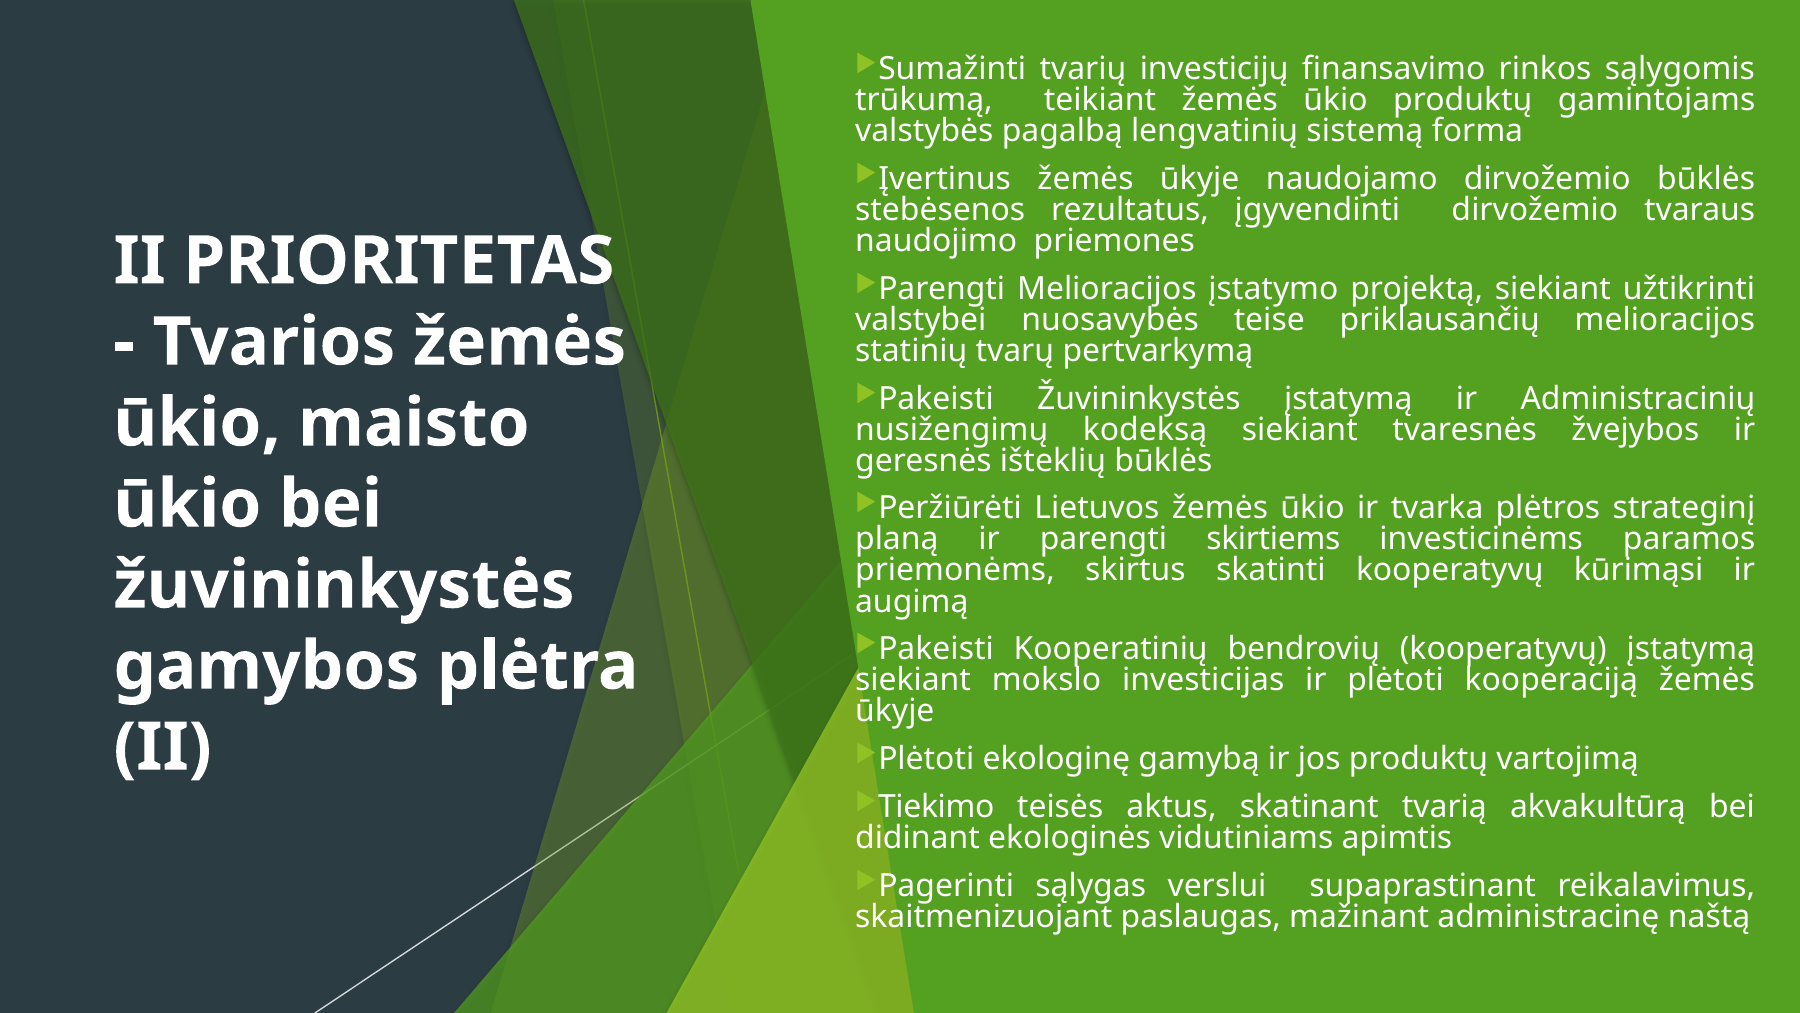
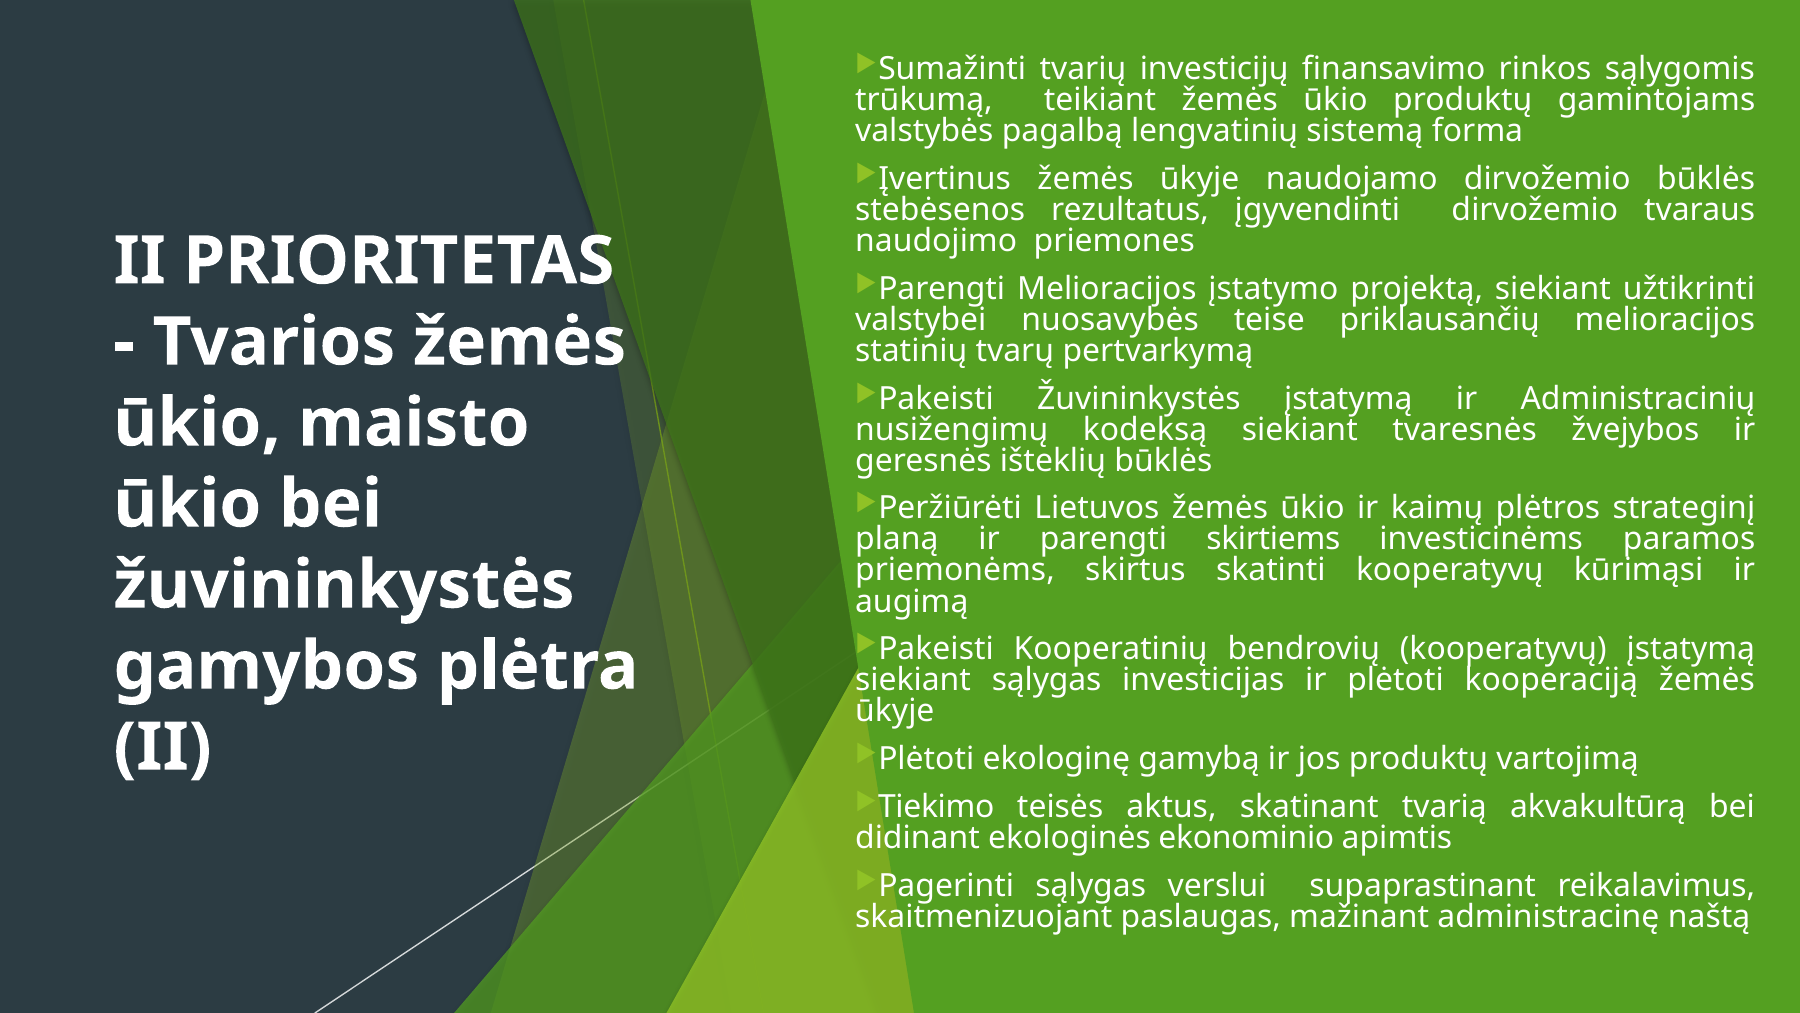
tvarka: tvarka -> kaimų
siekiant mokslo: mokslo -> sąlygas
vidutiniams: vidutiniams -> ekonominio
